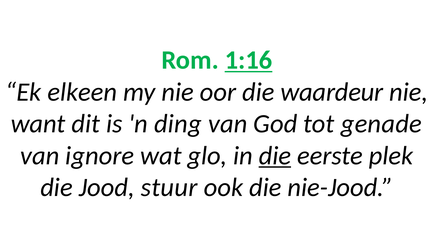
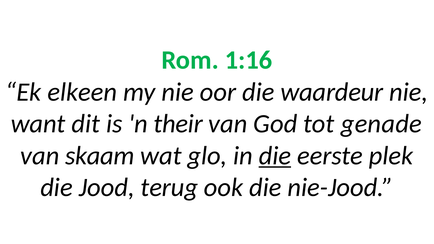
1:16 underline: present -> none
ding: ding -> their
ignore: ignore -> skaam
stuur: stuur -> terug
